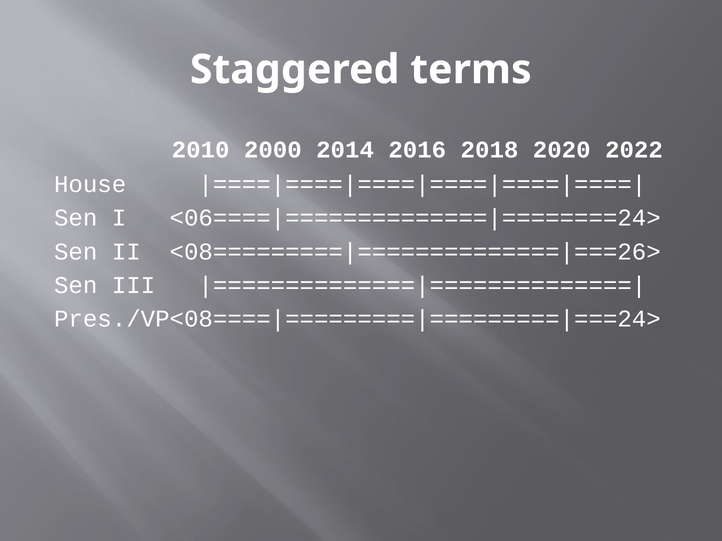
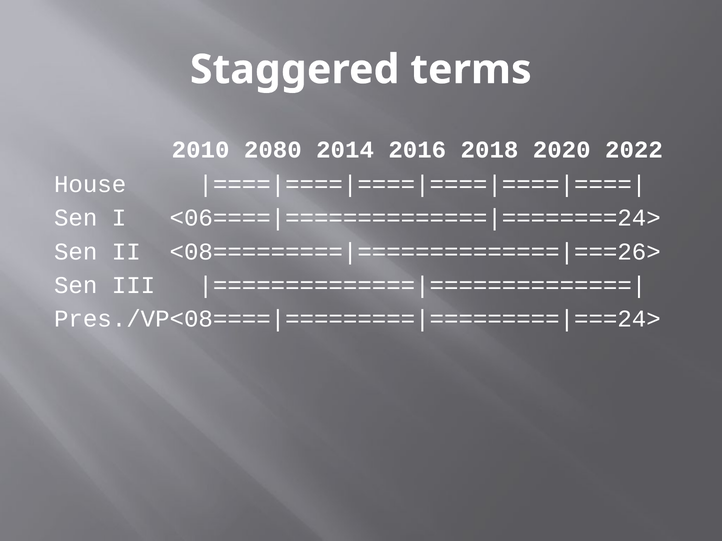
2000: 2000 -> 2080
